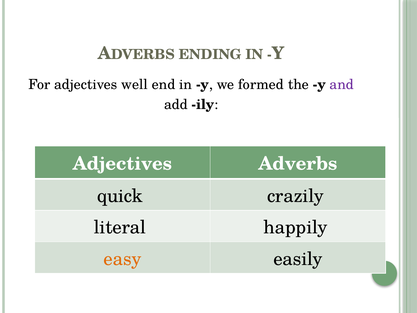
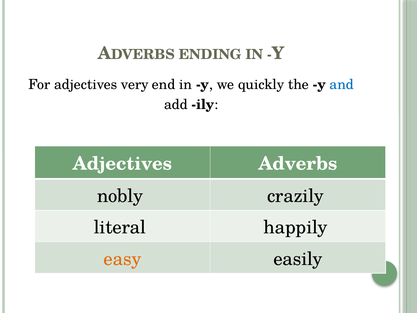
well: well -> very
formed: formed -> quickly
and colour: purple -> blue
quick: quick -> nobly
